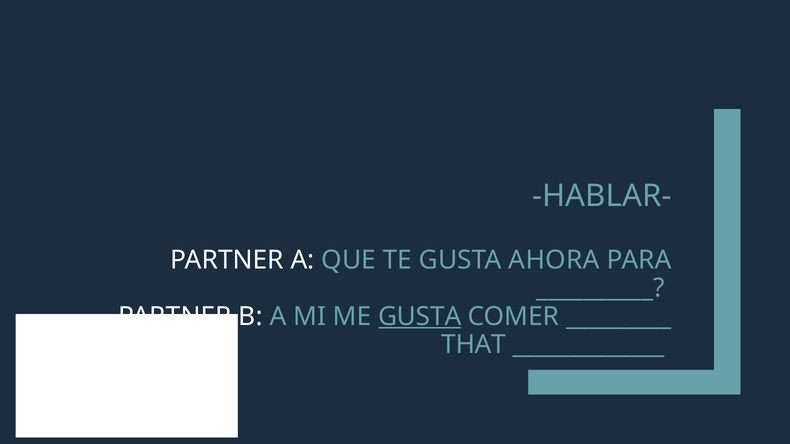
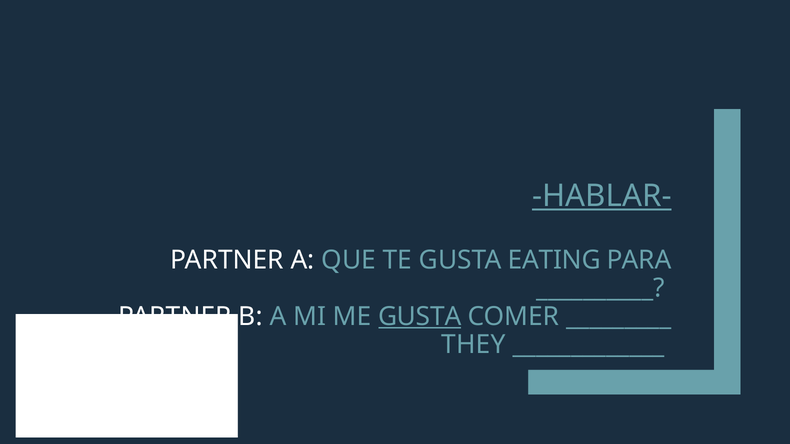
HABLAR- underline: none -> present
AHORA: AHORA -> EATING
THAT: THAT -> THEY
